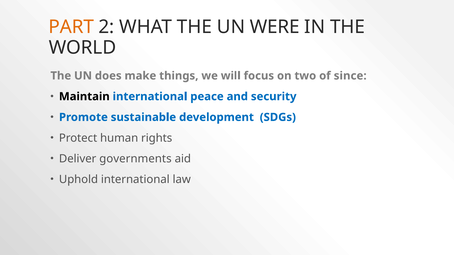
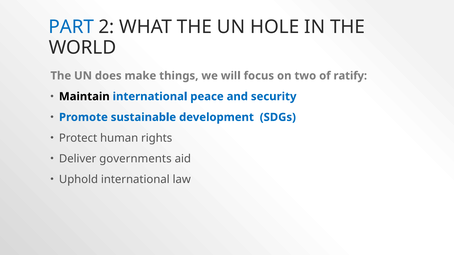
PART colour: orange -> blue
WERE: WERE -> HOLE
since: since -> ratify
